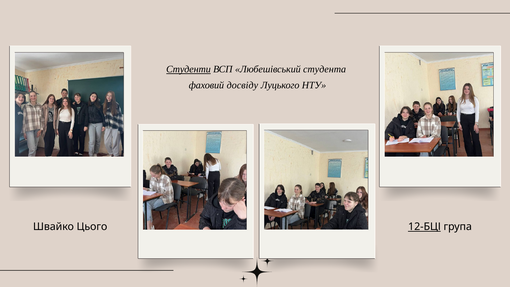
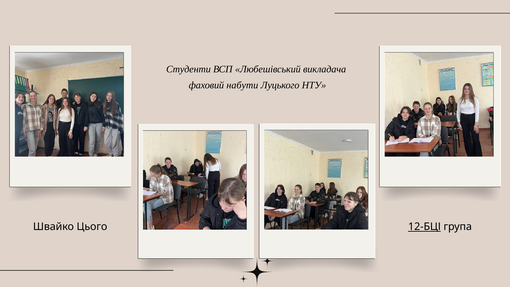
Студенти underline: present -> none
студента: студента -> викладача
досвіду: досвіду -> набути
